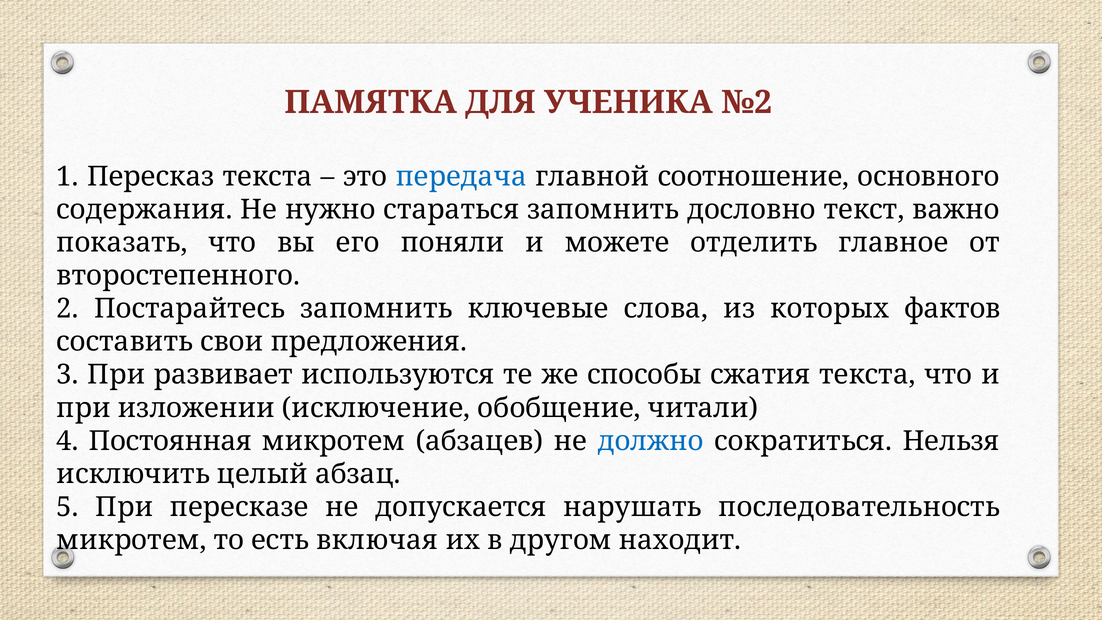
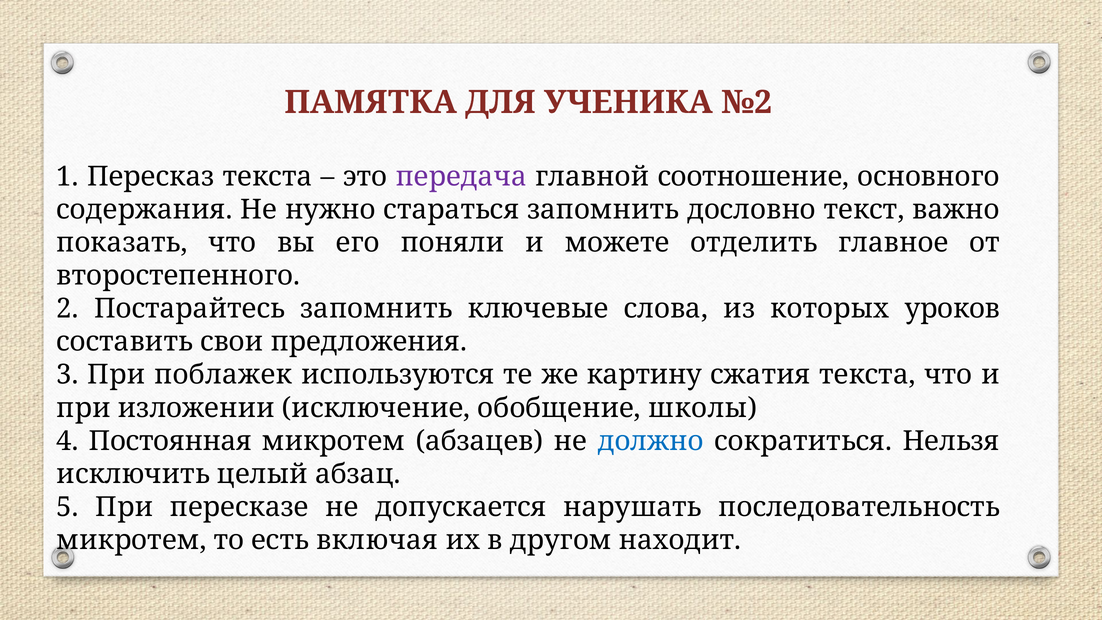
передача colour: blue -> purple
фактов: фактов -> уроков
развивает: развивает -> поблажек
способы: способы -> картину
читали: читали -> школы
